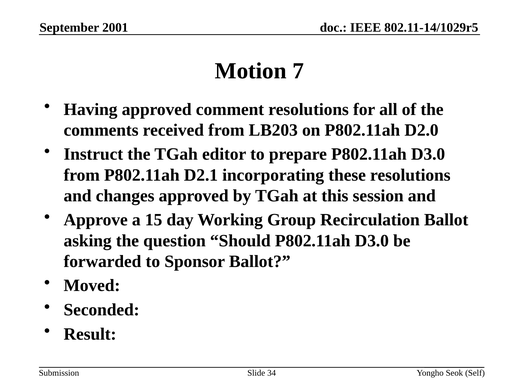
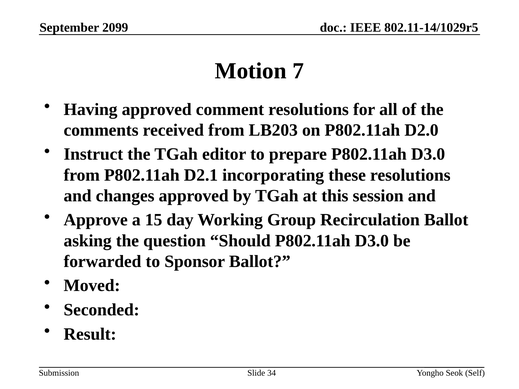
2001: 2001 -> 2099
